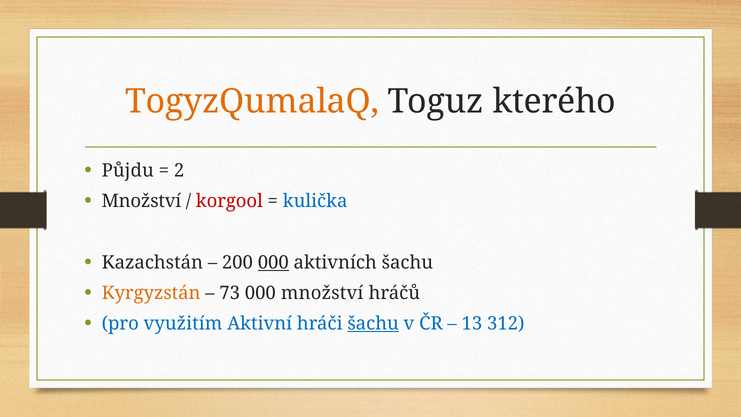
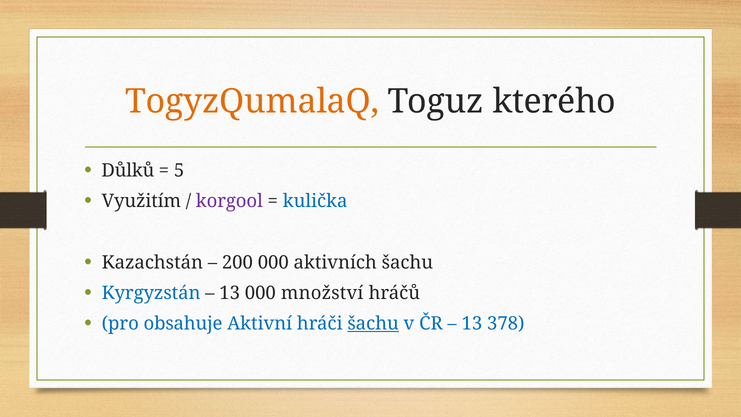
Půjdu: Půjdu -> Důlků
2: 2 -> 5
Množství at (141, 201): Množství -> Využitím
korgool colour: red -> purple
000 at (273, 262) underline: present -> none
Kyrgyzstán colour: orange -> blue
73 at (230, 293): 73 -> 13
využitím: využitím -> obsahuje
312: 312 -> 378
